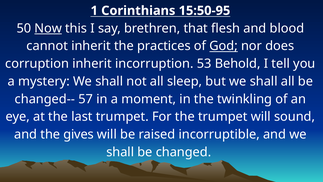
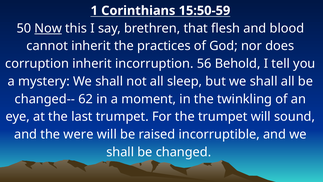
15:50-95: 15:50-95 -> 15:50-59
God underline: present -> none
53: 53 -> 56
57: 57 -> 62
gives: gives -> were
